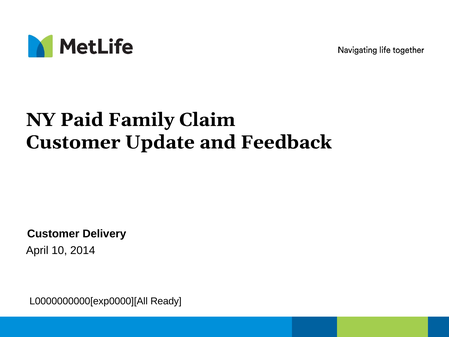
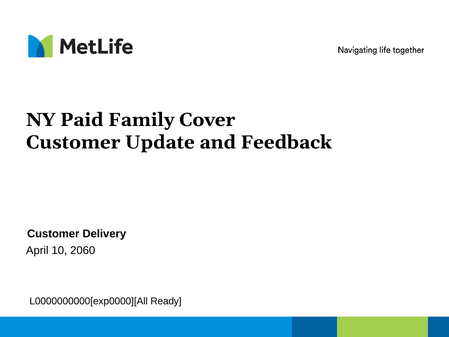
Claim: Claim -> Cover
2014: 2014 -> 2060
